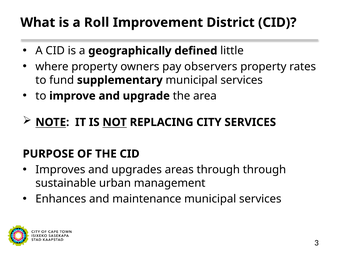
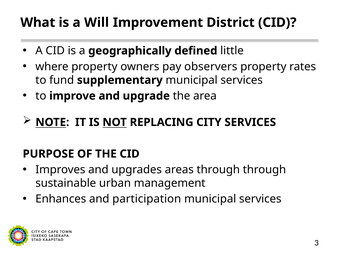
Roll: Roll -> Will
maintenance: maintenance -> participation
